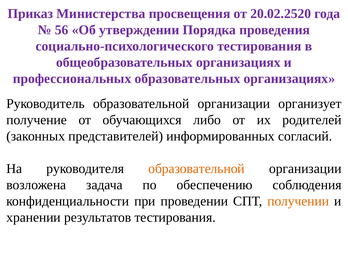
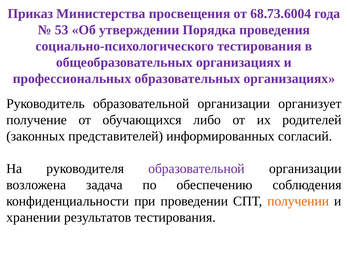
20.02.2520: 20.02.2520 -> 68.73.6004
56: 56 -> 53
образовательной at (197, 169) colour: orange -> purple
